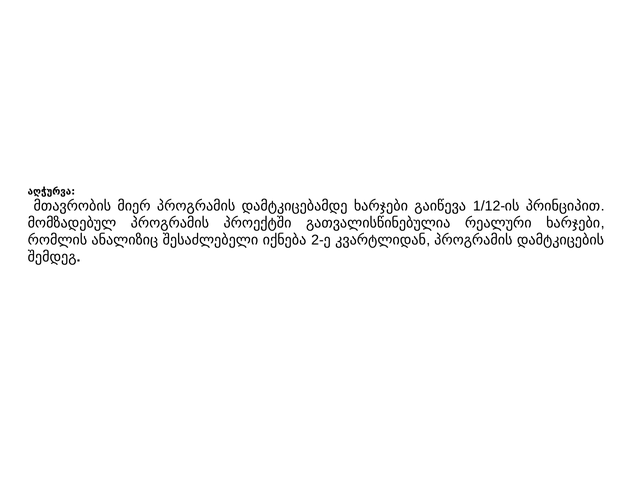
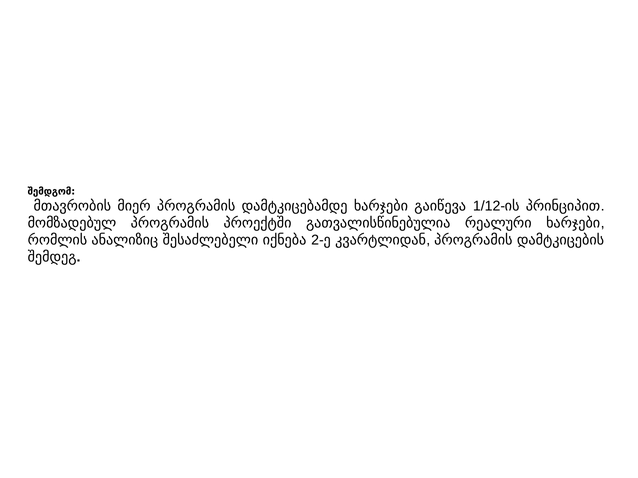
აღჭურვა: აღჭურვა -> შემდგომ
